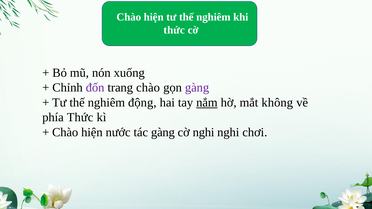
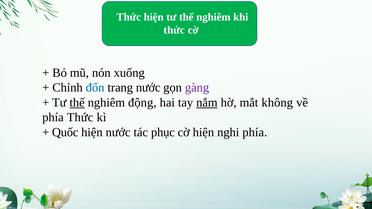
Chào at (129, 17): Chào -> Thức
đốn colour: purple -> blue
trang chào: chào -> nước
thế at (77, 103) underline: none -> present
Chào at (65, 132): Chào -> Quốc
tác gàng: gàng -> phục
cờ nghi: nghi -> hiện
nghi chơi: chơi -> phía
